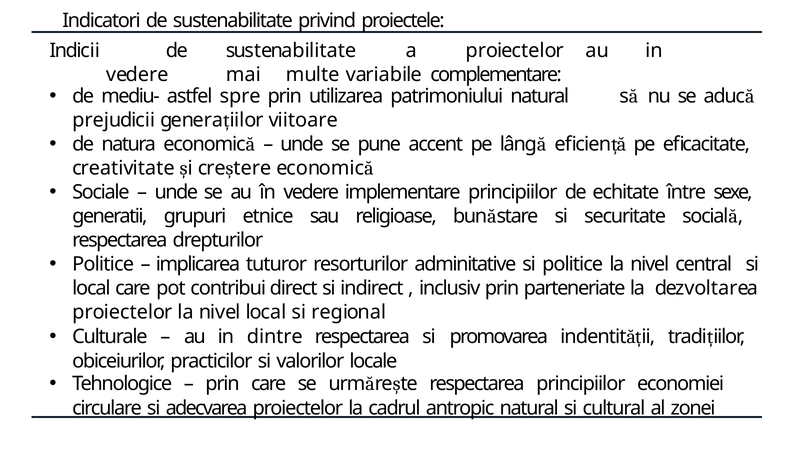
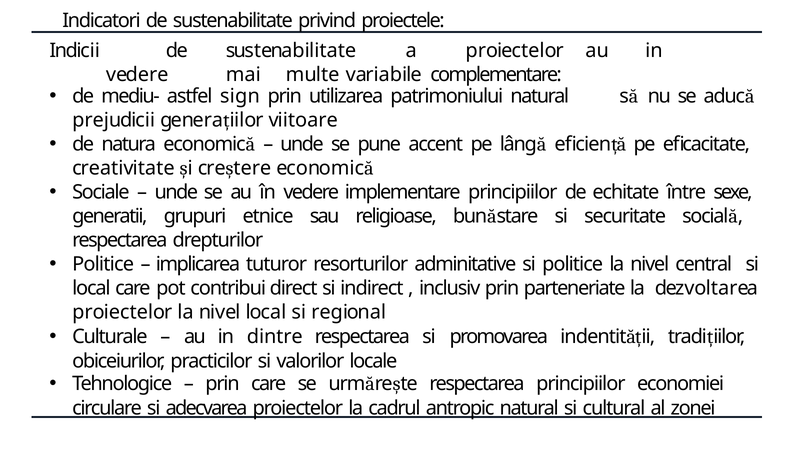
spre: spre -> sign
